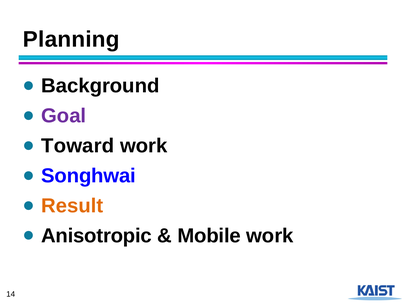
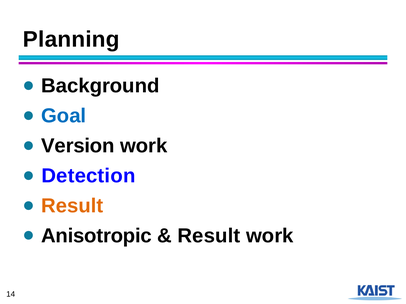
Goal colour: purple -> blue
Toward: Toward -> Version
Songhwai: Songhwai -> Detection
Mobile at (209, 236): Mobile -> Result
